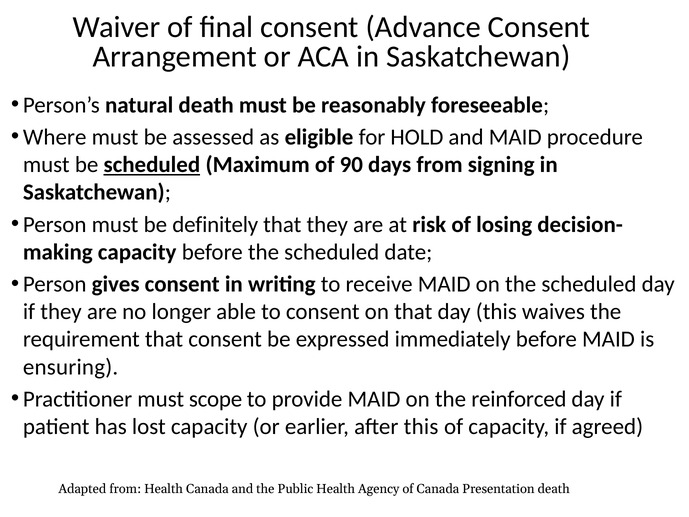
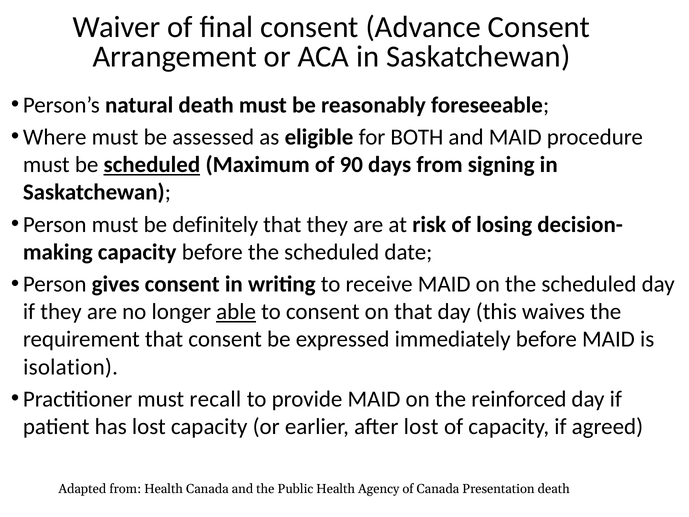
HOLD: HOLD -> BOTH
able underline: none -> present
ensuring: ensuring -> isolation
scope: scope -> recall
after this: this -> lost
